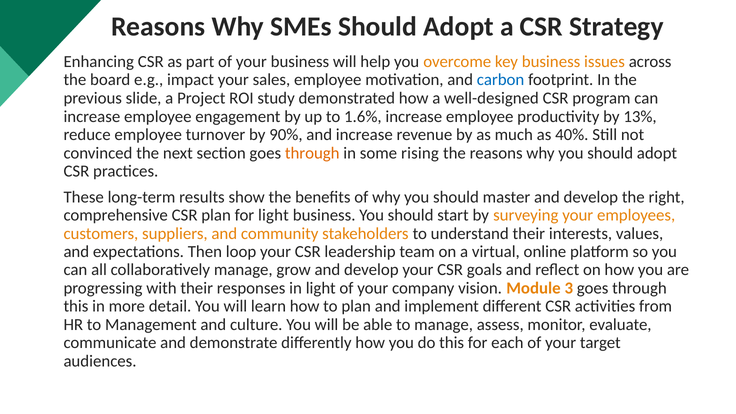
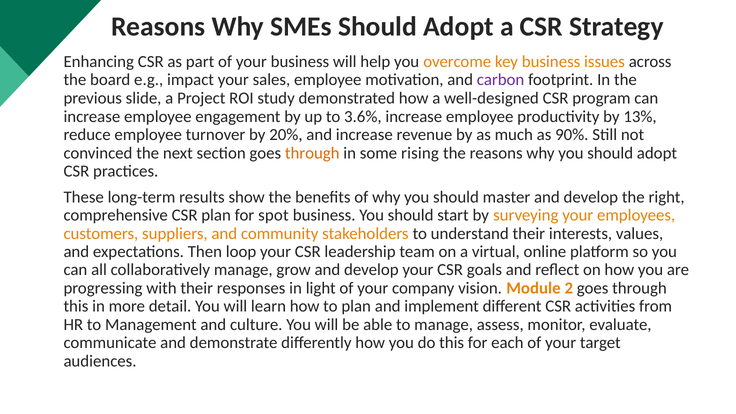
carbon colour: blue -> purple
1.6%: 1.6% -> 3.6%
90%: 90% -> 20%
40%: 40% -> 90%
for light: light -> spot
3: 3 -> 2
